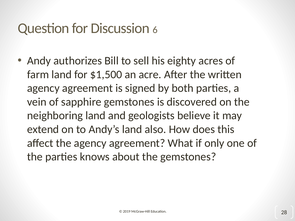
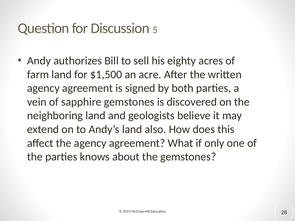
6: 6 -> 5
